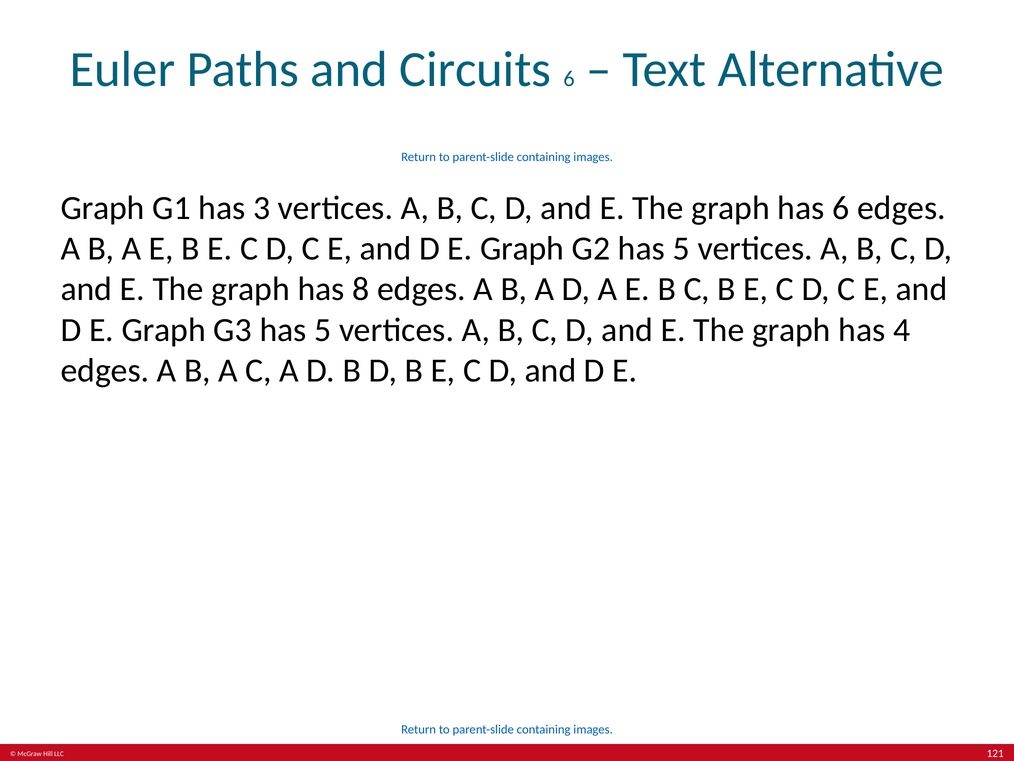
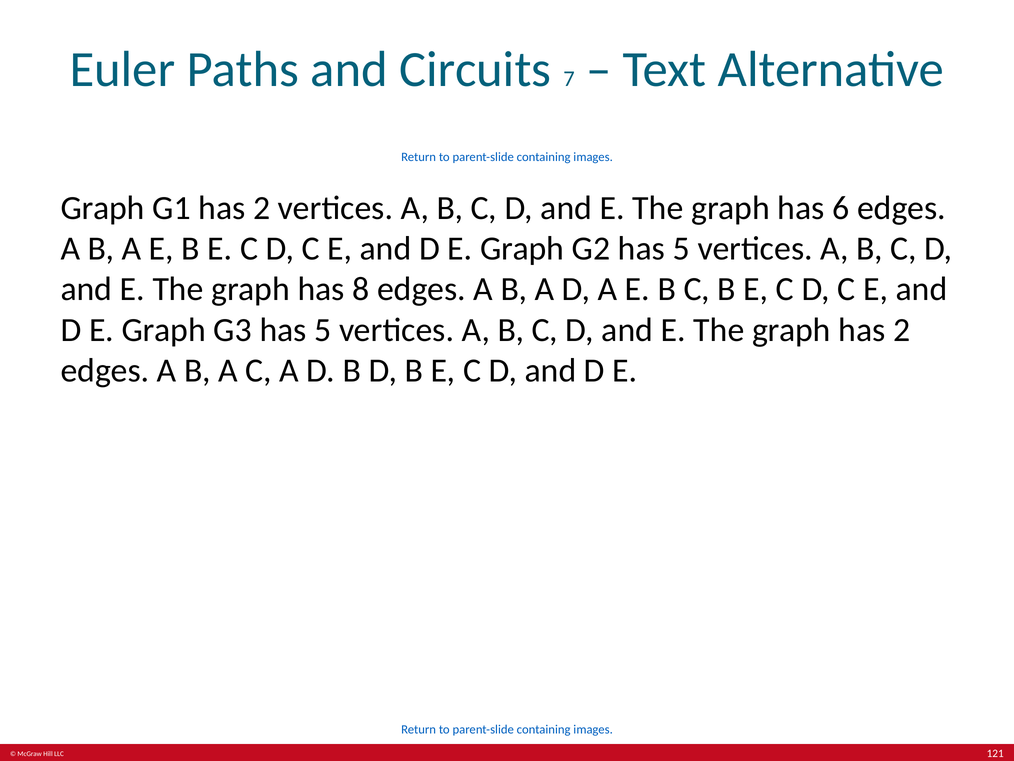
Circuits 6: 6 -> 7
G1 has 3: 3 -> 2
graph has 4: 4 -> 2
